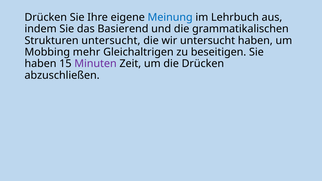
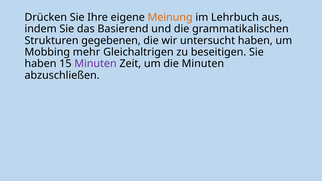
Meinung colour: blue -> orange
Strukturen untersucht: untersucht -> gegebenen
die Drücken: Drücken -> Minuten
